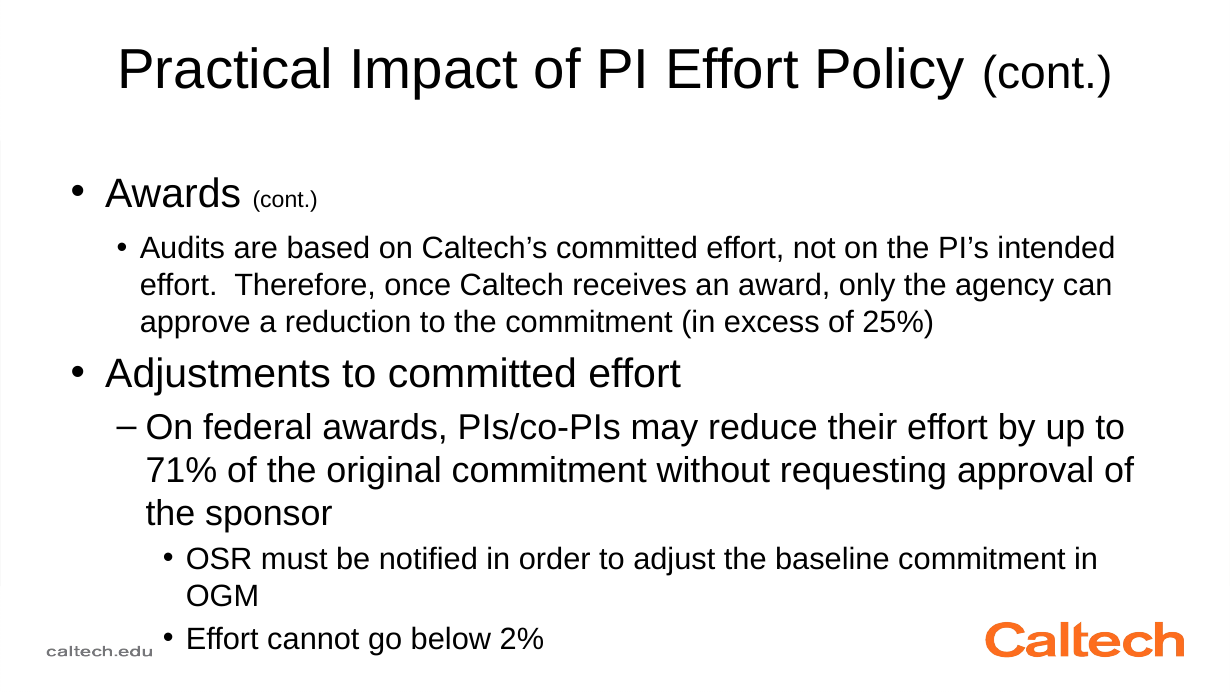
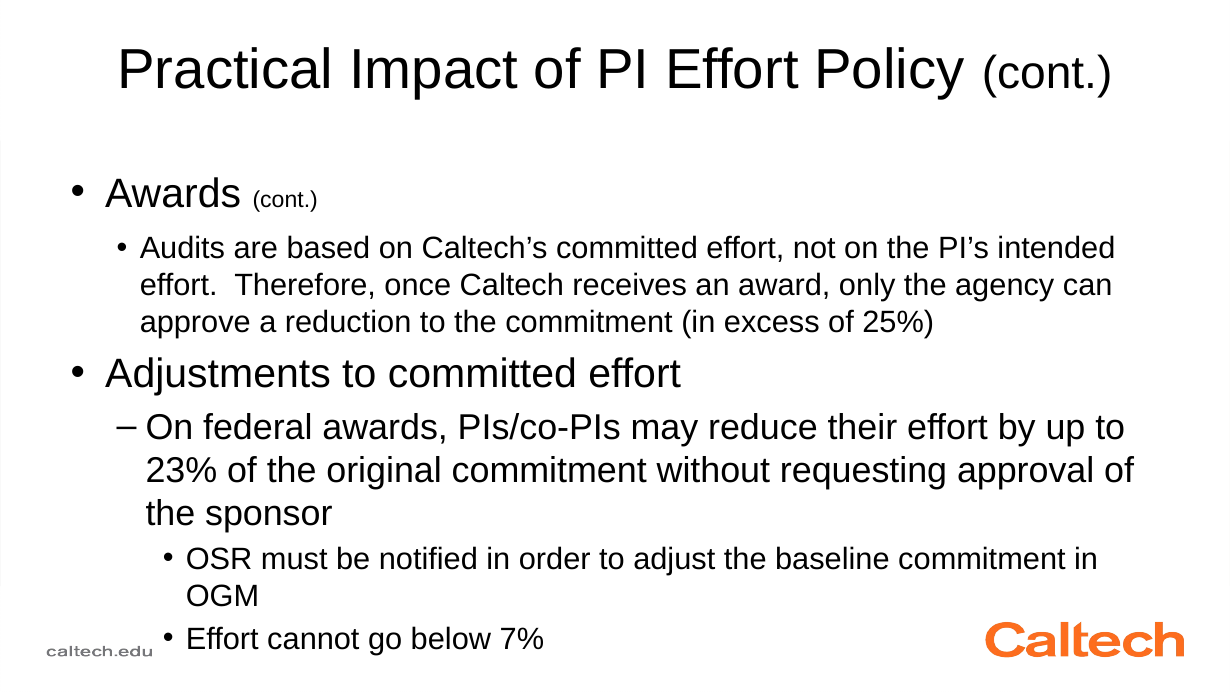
71%: 71% -> 23%
2%: 2% -> 7%
